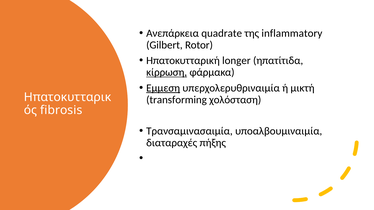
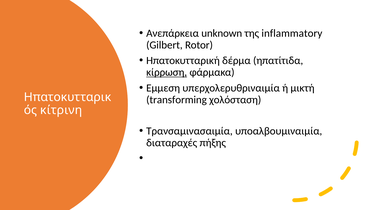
quadrate: quadrate -> unknown
longer: longer -> δέρμα
Εμμεση underline: present -> none
fibrosis: fibrosis -> κίτρινη
